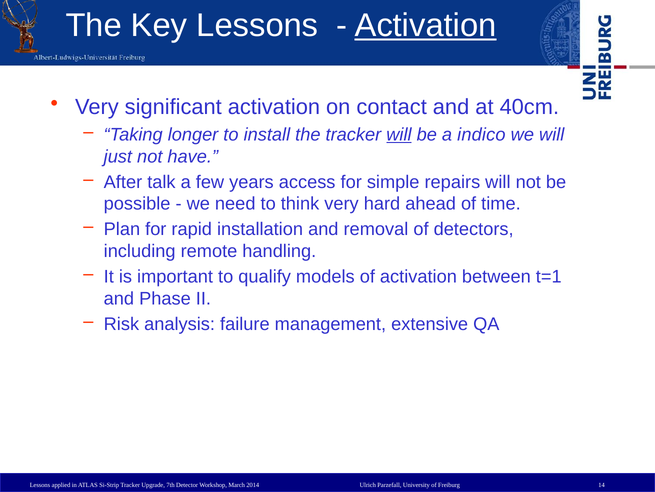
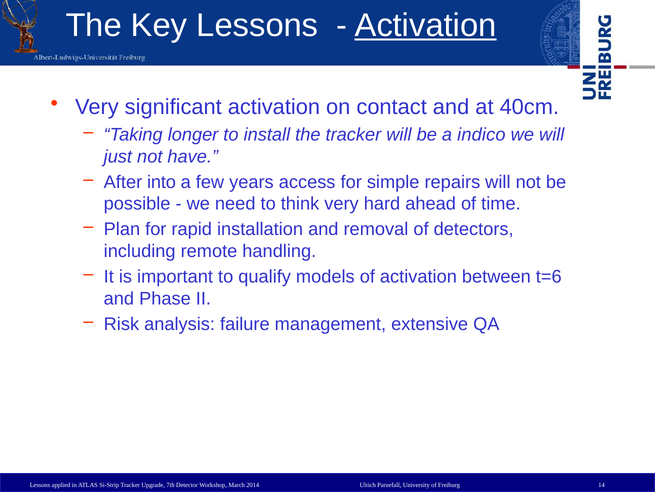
will at (399, 134) underline: present -> none
talk: talk -> into
t=1: t=1 -> t=6
